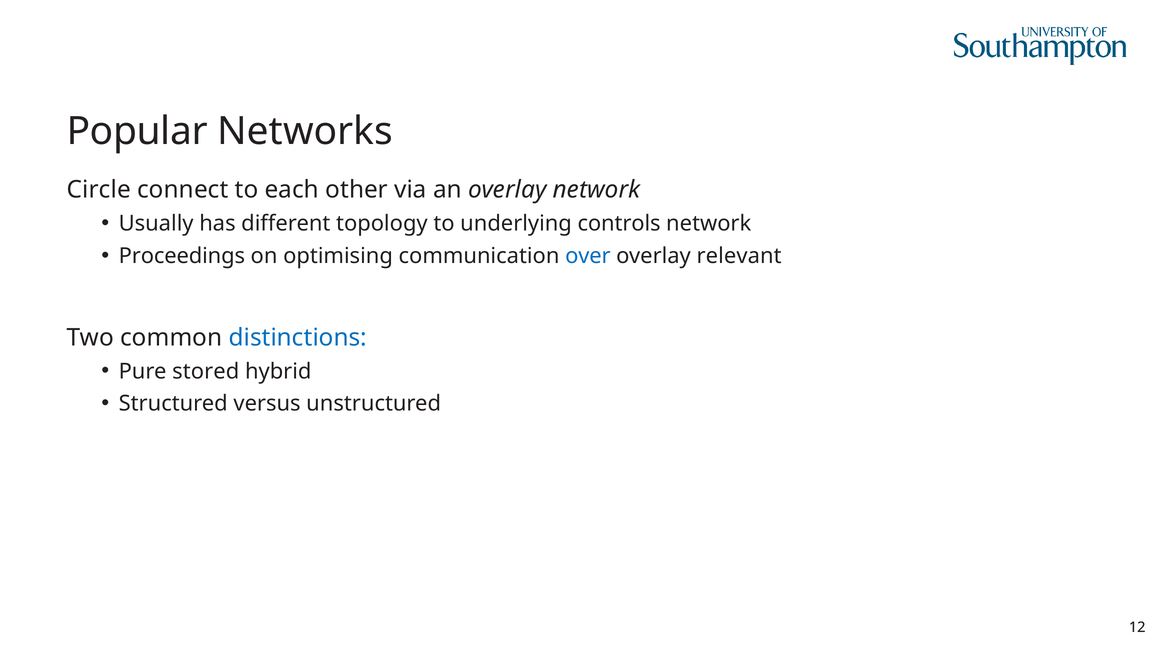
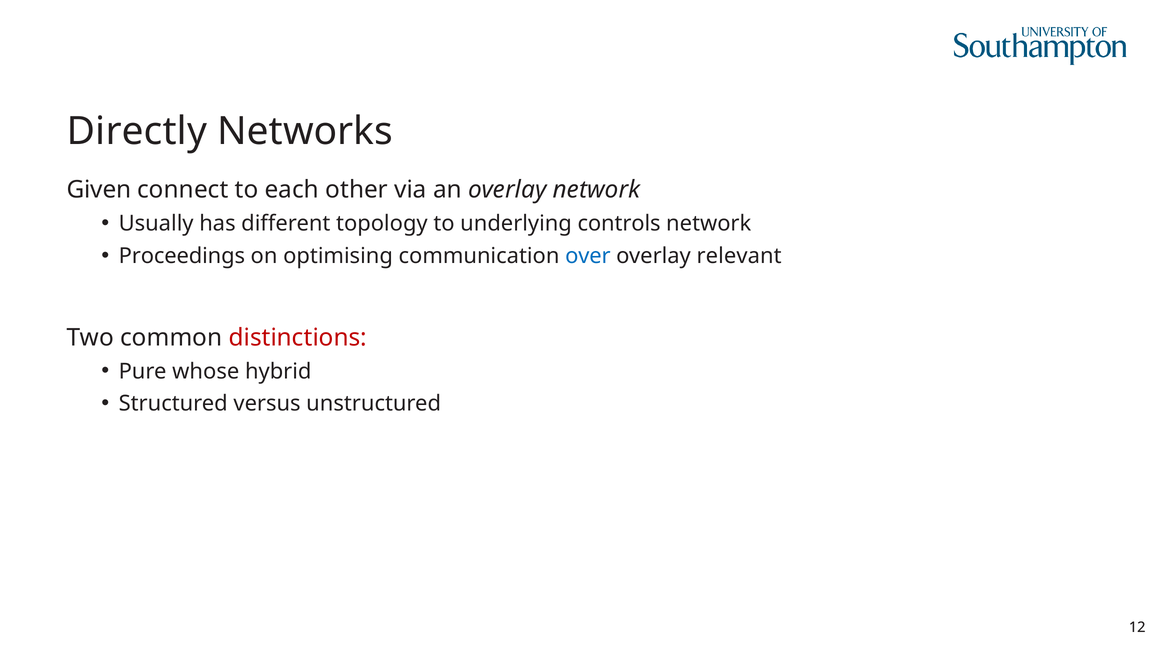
Popular: Popular -> Directly
Circle: Circle -> Given
distinctions colour: blue -> red
stored: stored -> whose
